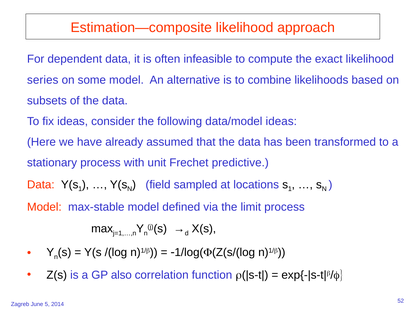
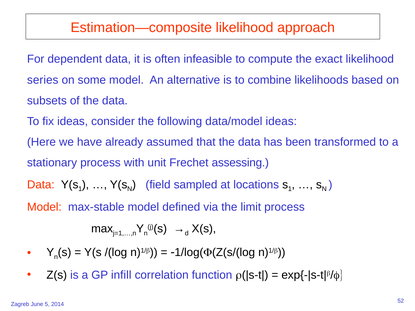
predictive: predictive -> assessing
also: also -> infill
